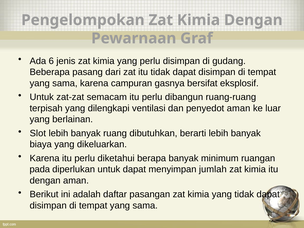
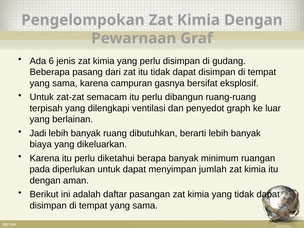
penyedot aman: aman -> graph
Slot: Slot -> Jadi
